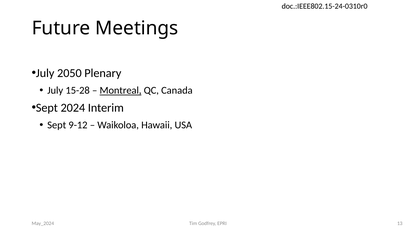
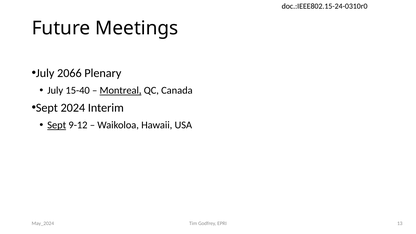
2050: 2050 -> 2066
15-28: 15-28 -> 15-40
Sept at (57, 125) underline: none -> present
